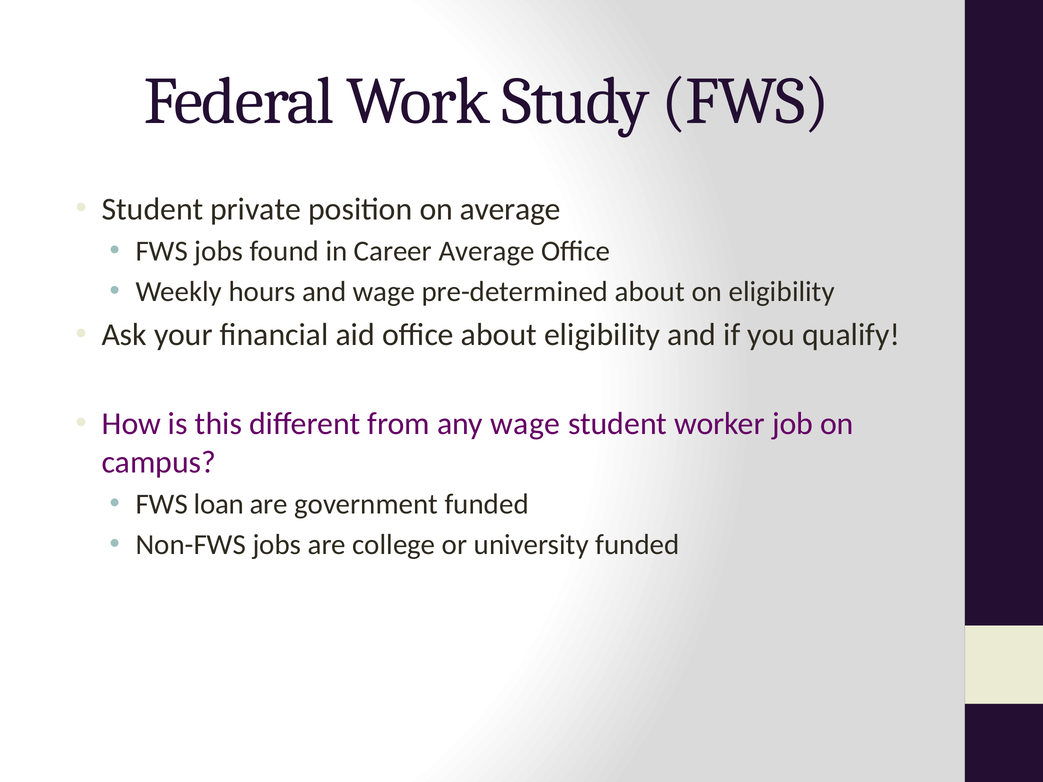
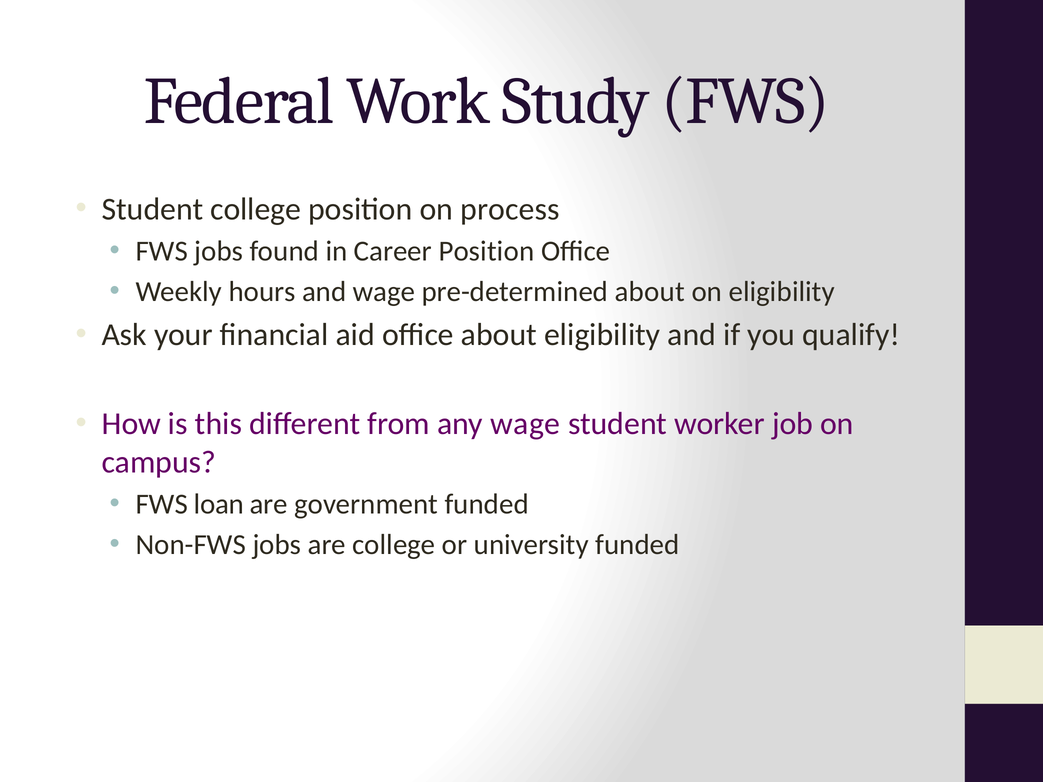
Student private: private -> college
on average: average -> process
Career Average: Average -> Position
